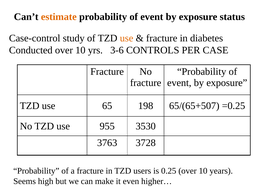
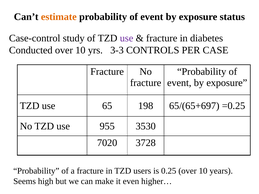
use at (127, 38) colour: orange -> purple
3-6: 3-6 -> 3-3
65/(65+507: 65/(65+507 -> 65/(65+697
3763: 3763 -> 7020
